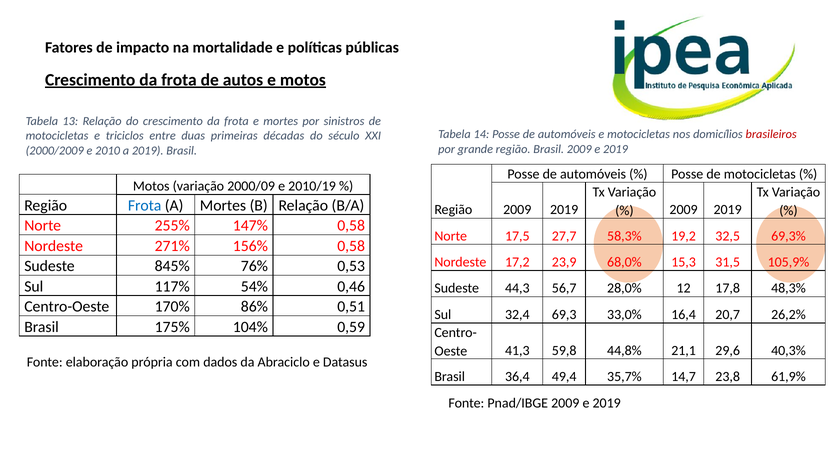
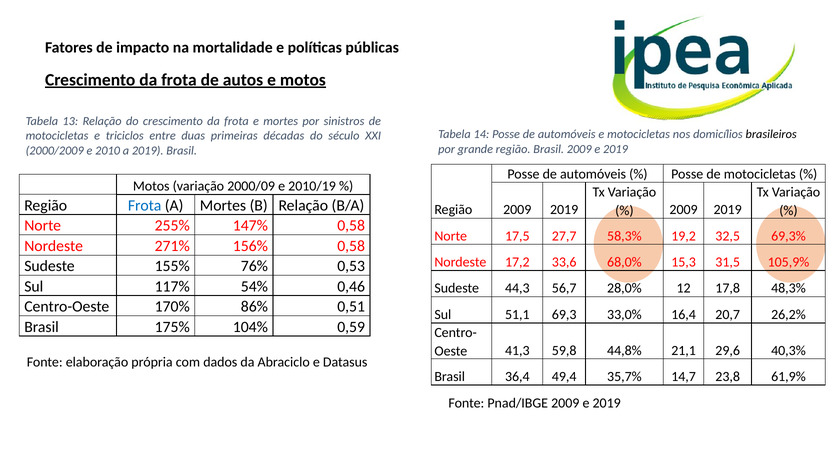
brasileiros colour: red -> black
23,9: 23,9 -> 33,6
845%: 845% -> 155%
32,4: 32,4 -> 51,1
